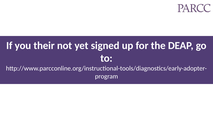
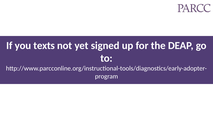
their: their -> texts
